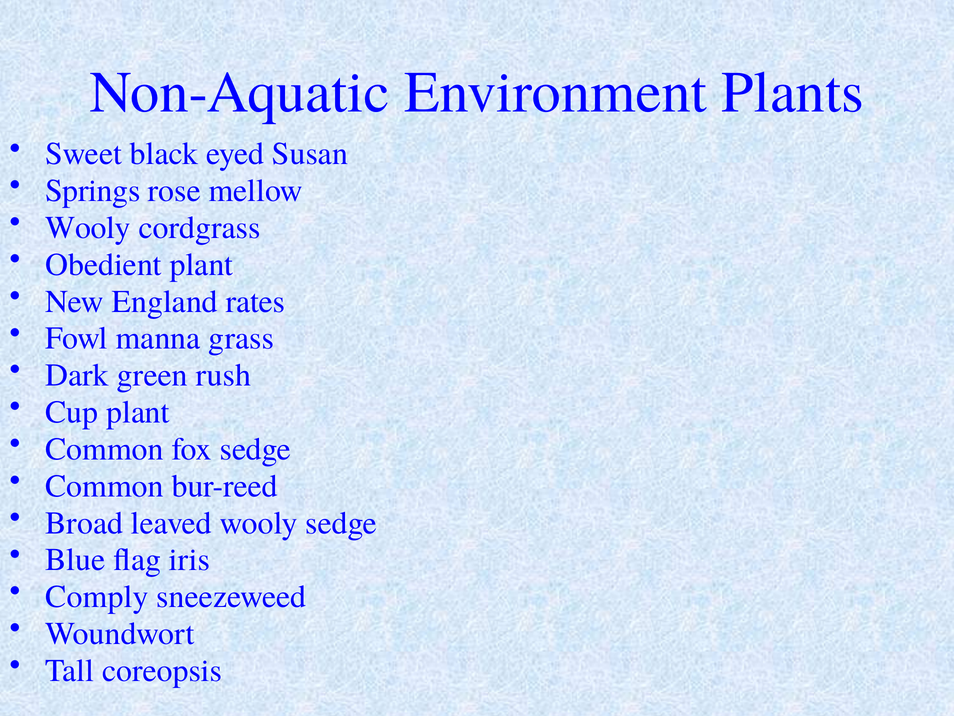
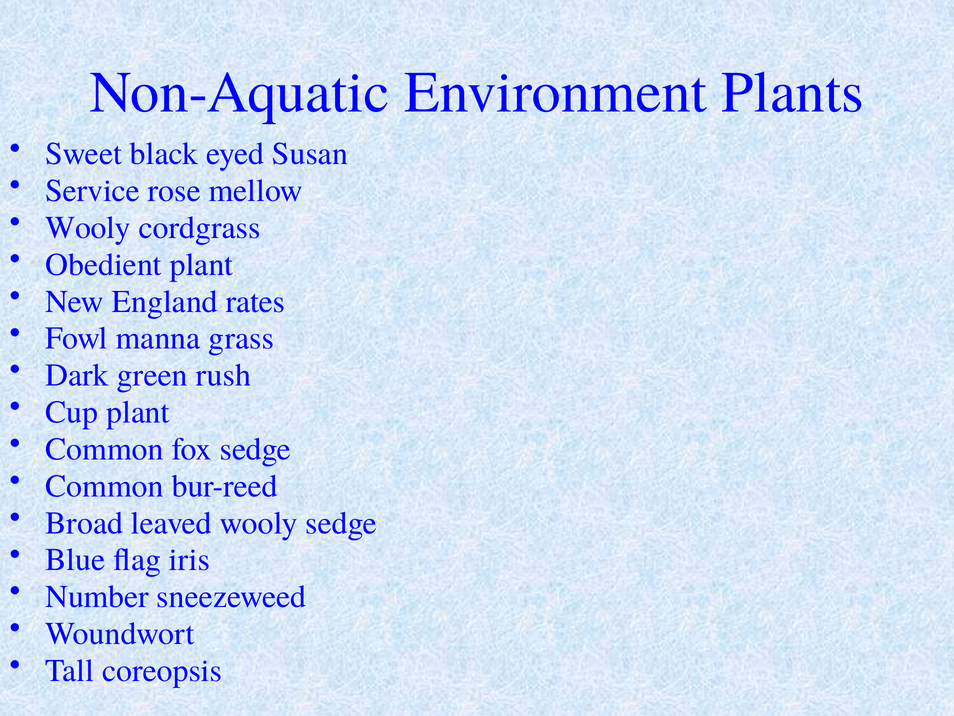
Springs: Springs -> Service
Comply: Comply -> Number
